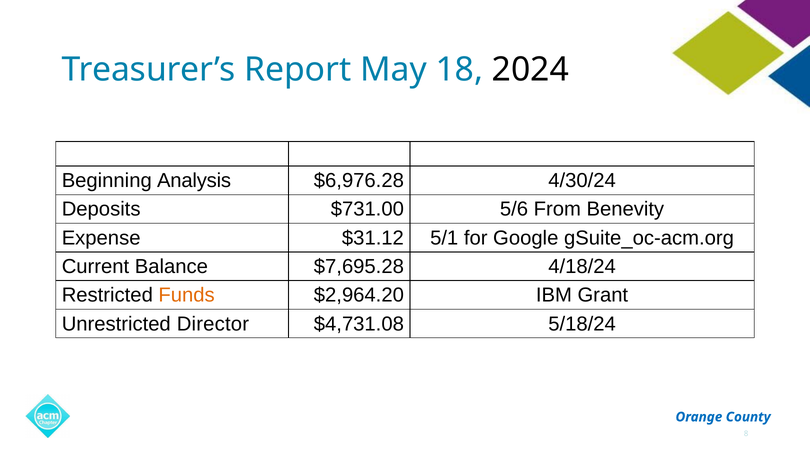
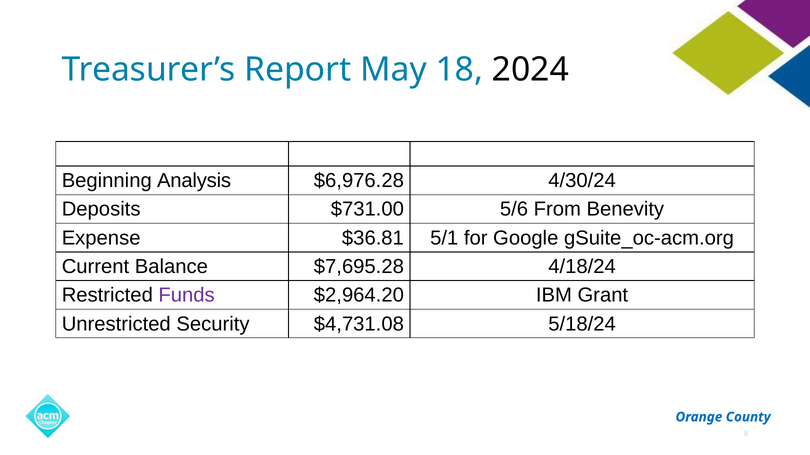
$31.12: $31.12 -> $36.81
Funds colour: orange -> purple
Director: Director -> Security
